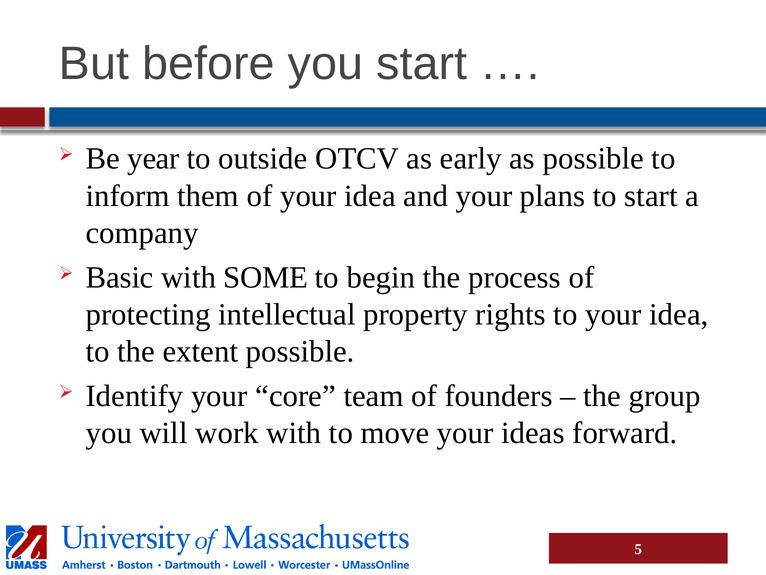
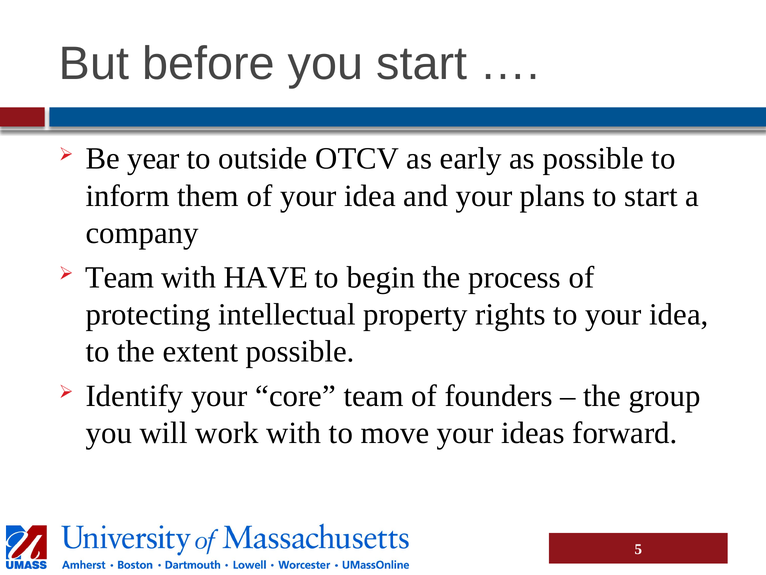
Basic at (120, 277): Basic -> Team
SOME: SOME -> HAVE
